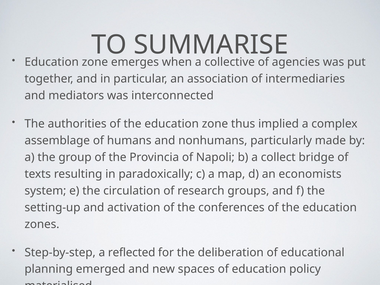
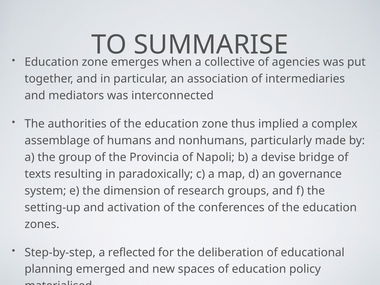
collect: collect -> devise
economists: economists -> governance
circulation: circulation -> dimension
